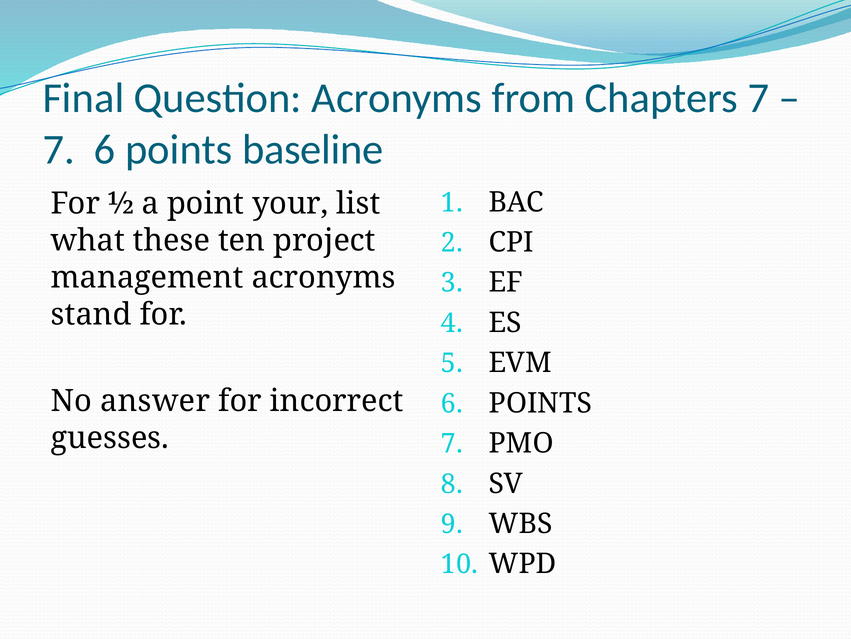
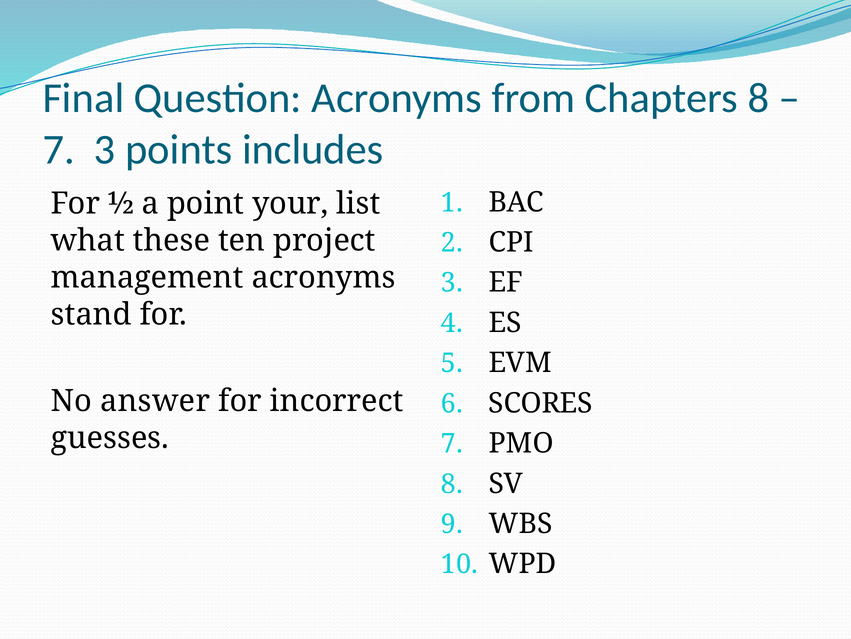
Chapters 7: 7 -> 8
7 6: 6 -> 3
baseline: baseline -> includes
POINTS at (540, 403): POINTS -> SCORES
